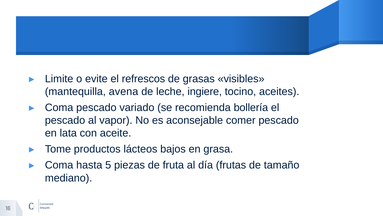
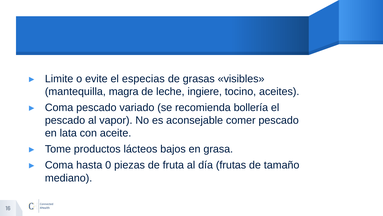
refrescos: refrescos -> especias
avena: avena -> magra
5: 5 -> 0
